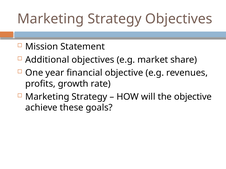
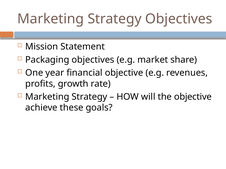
Additional: Additional -> Packaging
